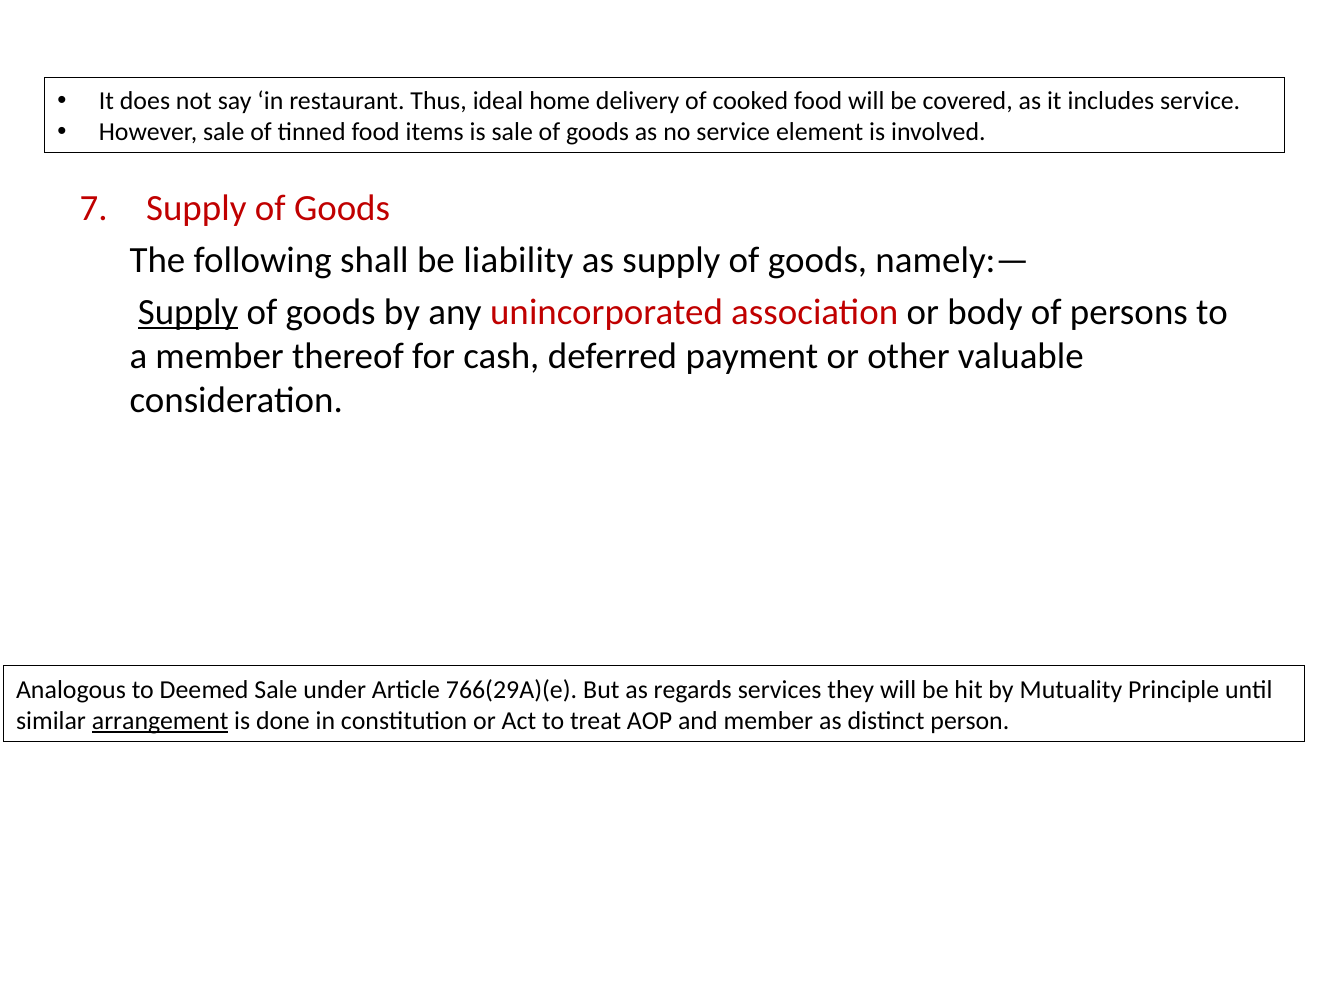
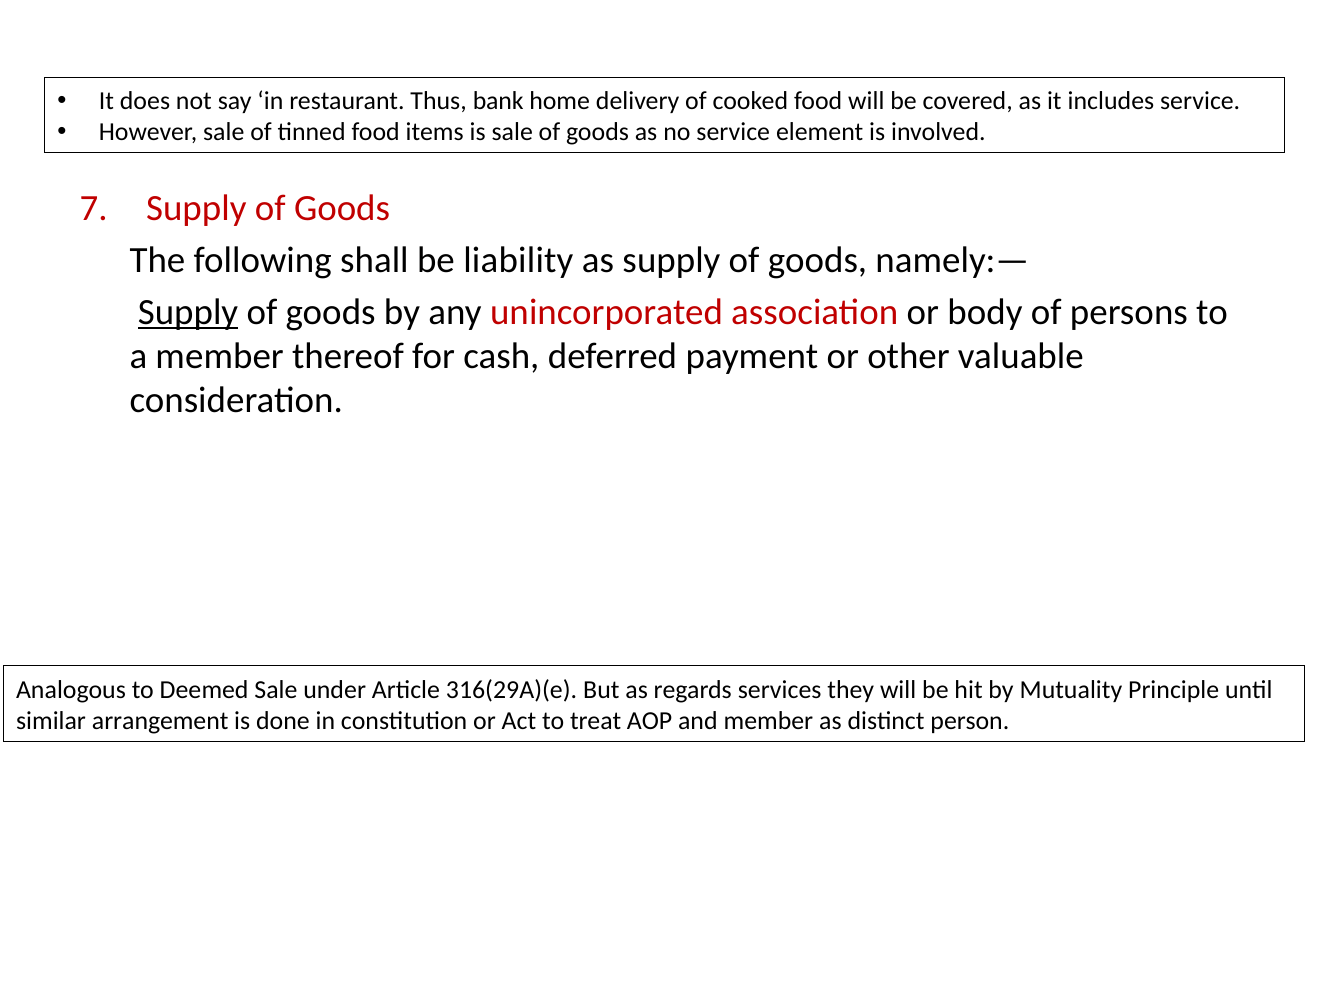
ideal: ideal -> bank
766(29A)(e: 766(29A)(e -> 316(29A)(e
arrangement underline: present -> none
